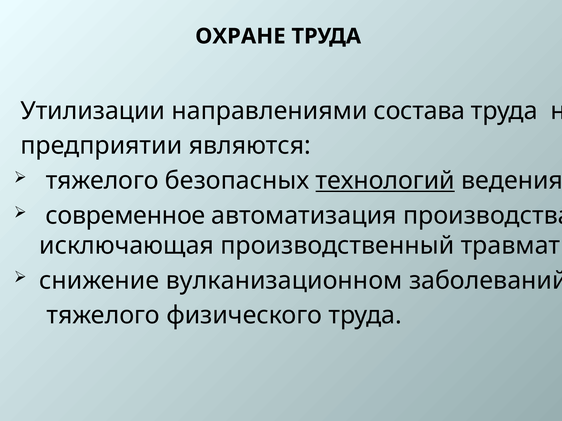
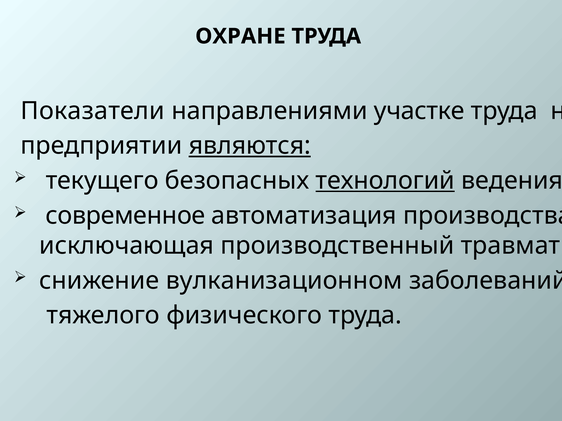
Утилизации: Утилизации -> Показатели
состава: состава -> участке
являются underline: none -> present
тяжелого at (102, 181): тяжелого -> текущего
